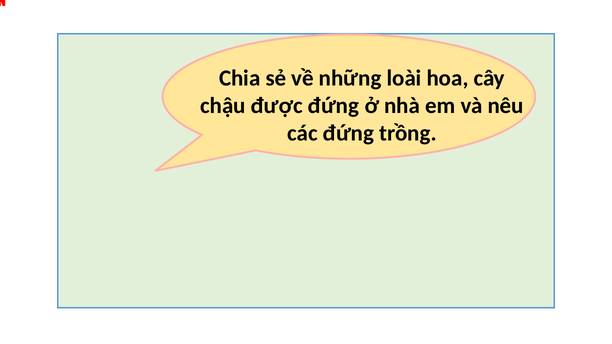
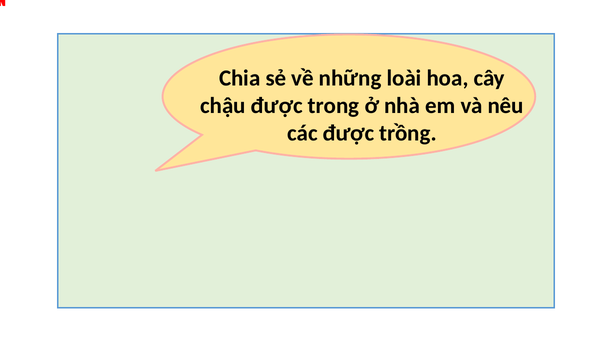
được đứng: đứng -> trong
các đứng: đứng -> được
